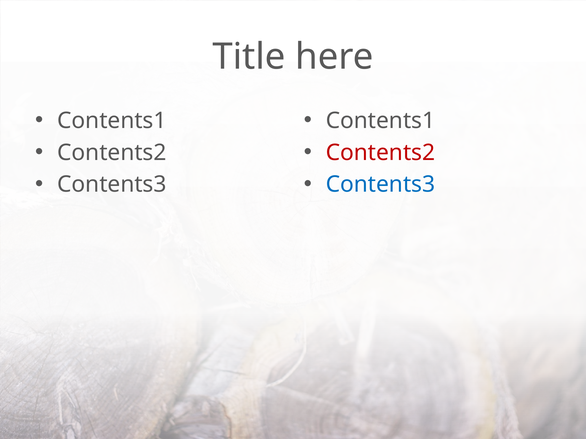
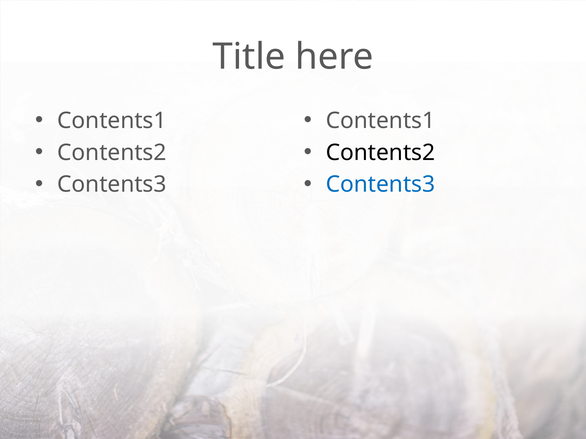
Contents2 at (380, 153) colour: red -> black
